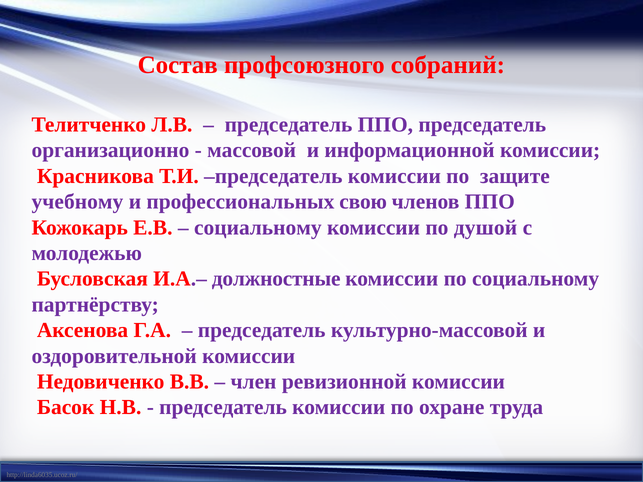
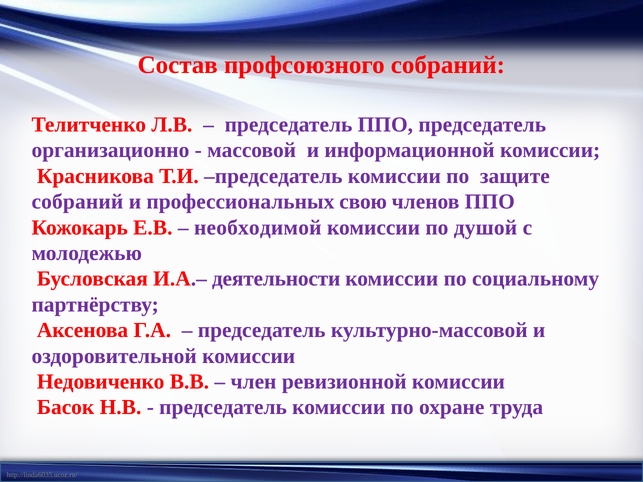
учебному at (77, 202): учебному -> собраний
социальному at (258, 228): социальному -> необходимой
должностные: должностные -> деятельности
